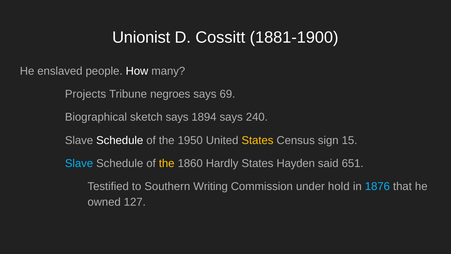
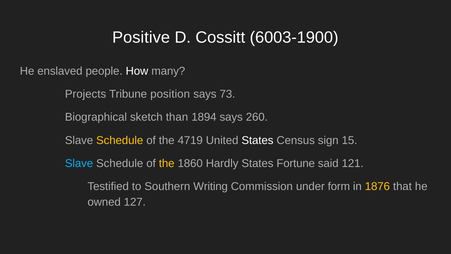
Unionist: Unionist -> Positive
1881-1900: 1881-1900 -> 6003-1900
negroes: negroes -> position
69: 69 -> 73
sketch says: says -> than
240: 240 -> 260
Schedule at (120, 140) colour: white -> yellow
1950: 1950 -> 4719
States at (257, 140) colour: yellow -> white
Hayden: Hayden -> Fortune
651: 651 -> 121
hold: hold -> form
1876 colour: light blue -> yellow
